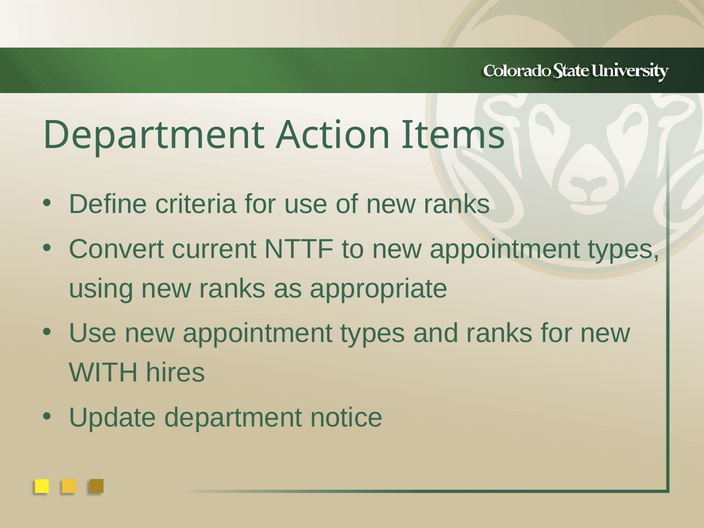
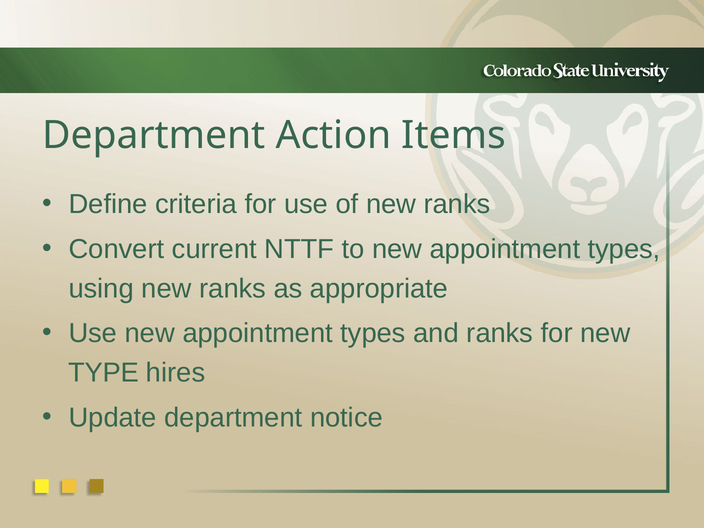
WITH: WITH -> TYPE
